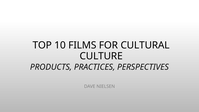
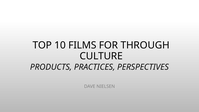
CULTURAL: CULTURAL -> THROUGH
